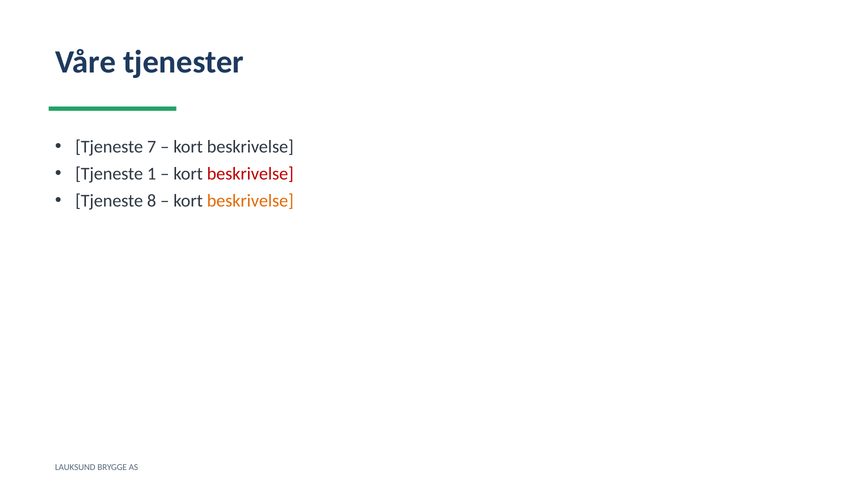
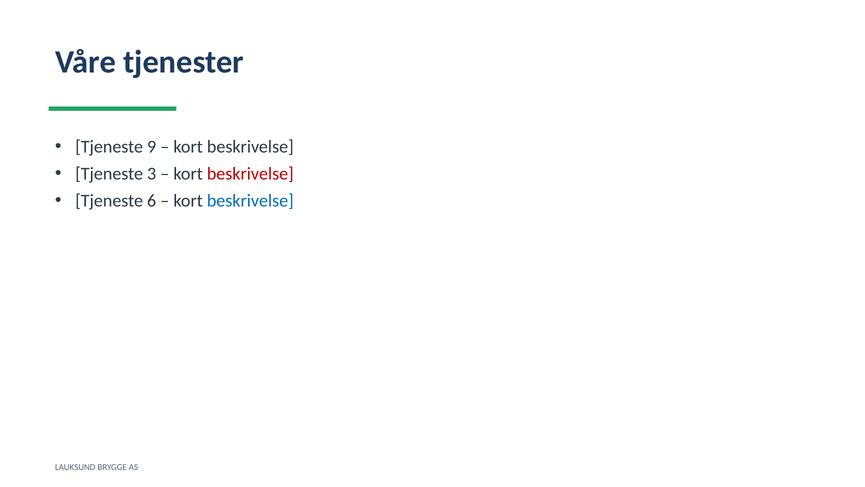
7: 7 -> 9
1: 1 -> 3
8: 8 -> 6
beskrivelse at (250, 201) colour: orange -> blue
